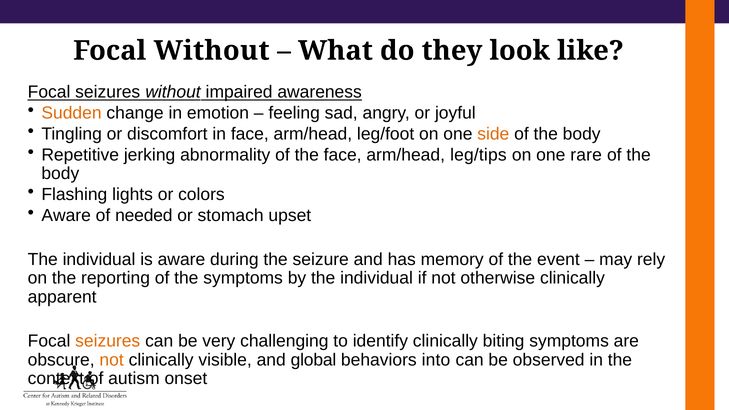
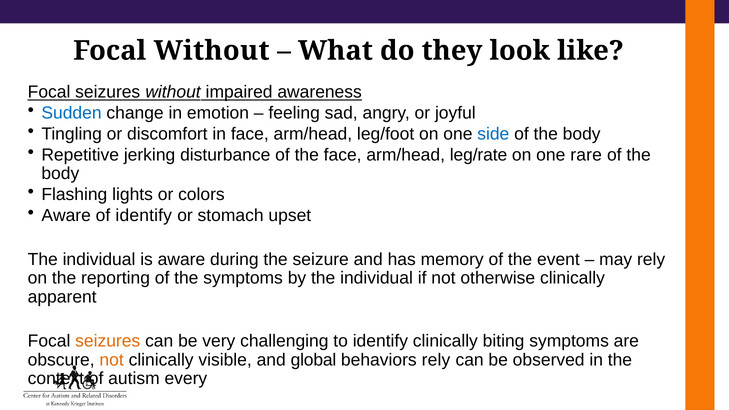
Sudden colour: orange -> blue
side colour: orange -> blue
abnormality: abnormality -> disturbance
leg/tips: leg/tips -> leg/rate
of needed: needed -> identify
behaviors into: into -> rely
onset: onset -> every
